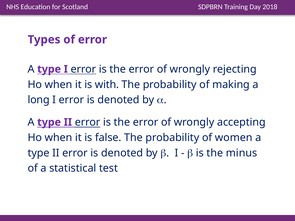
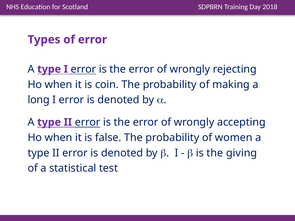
with: with -> coin
minus: minus -> giving
